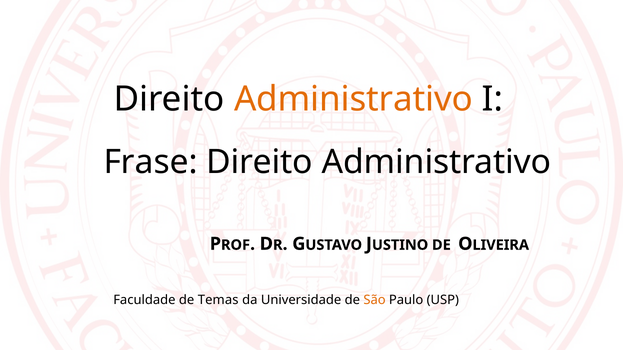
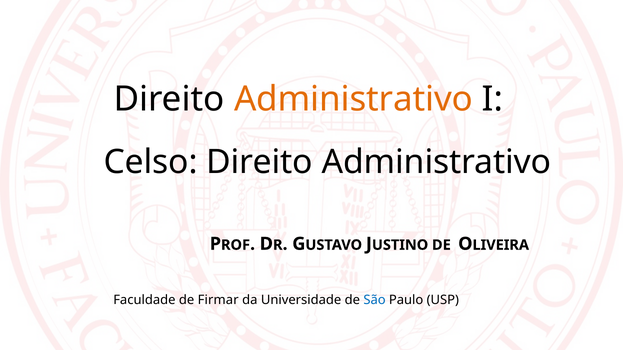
Frase: Frase -> Celso
Temas: Temas -> Firmar
São colour: orange -> blue
